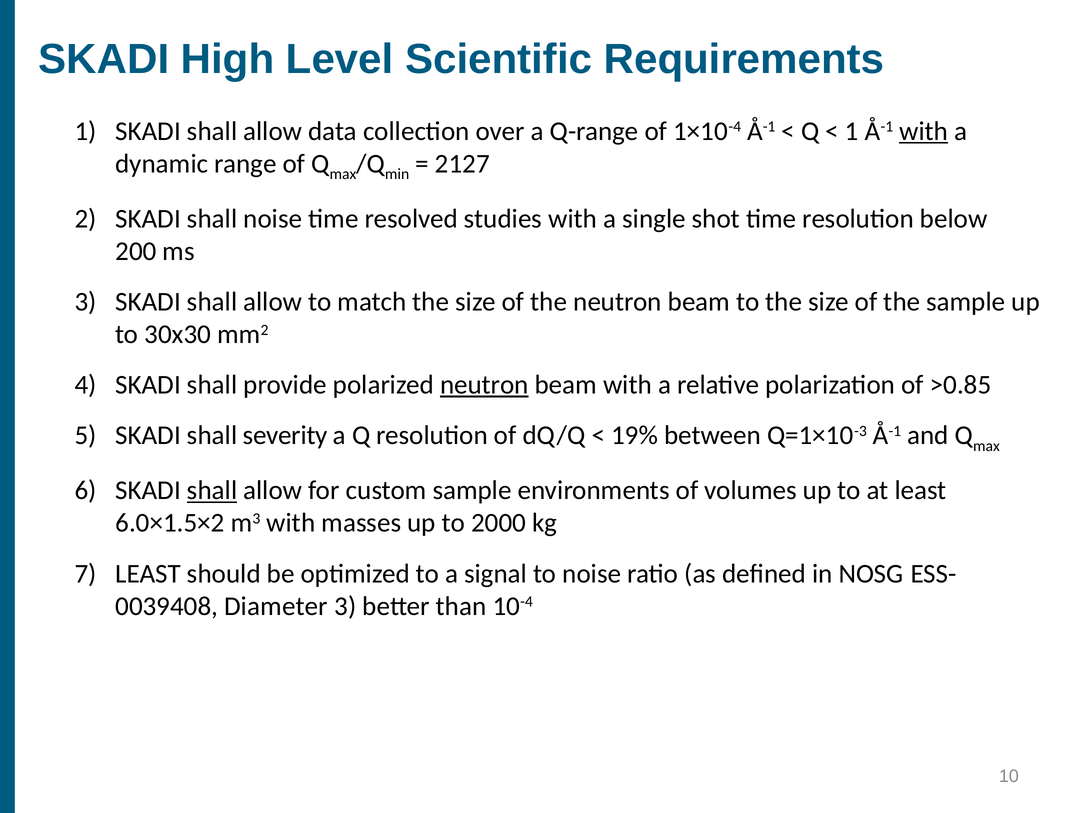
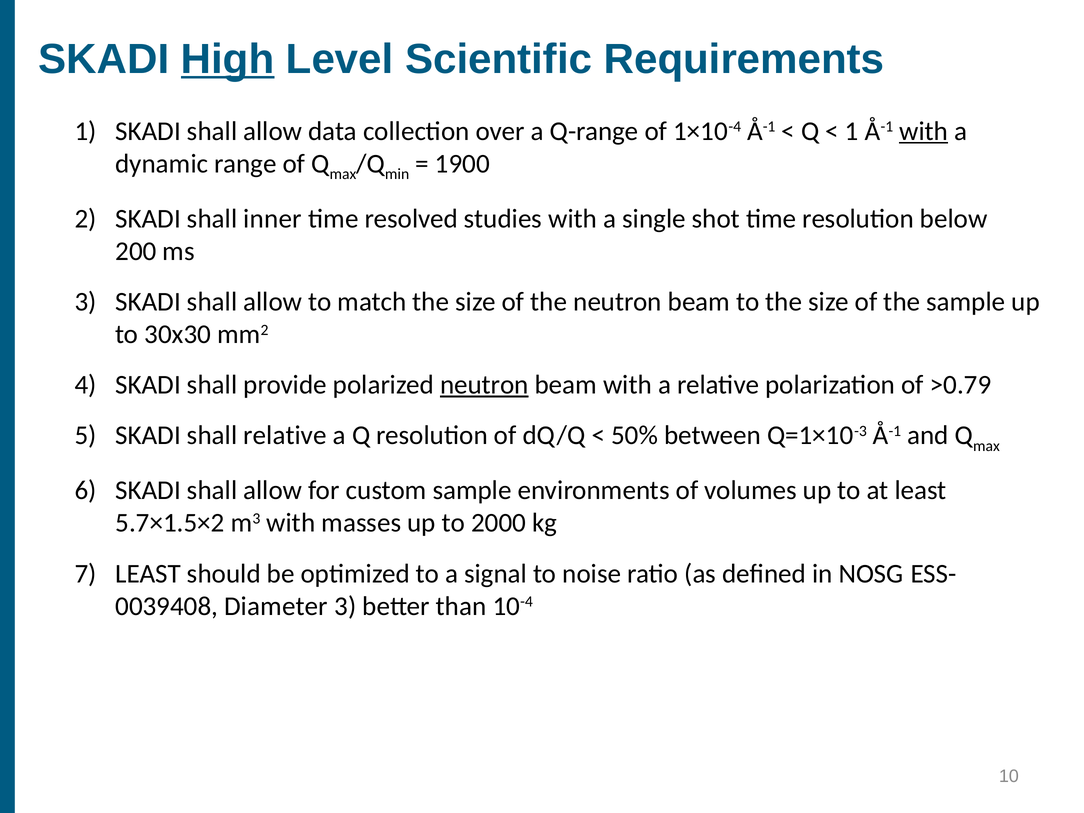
High underline: none -> present
2127: 2127 -> 1900
shall noise: noise -> inner
>0.85: >0.85 -> >0.79
shall severity: severity -> relative
19%: 19% -> 50%
shall at (212, 490) underline: present -> none
6.0×1.5×2: 6.0×1.5×2 -> 5.7×1.5×2
